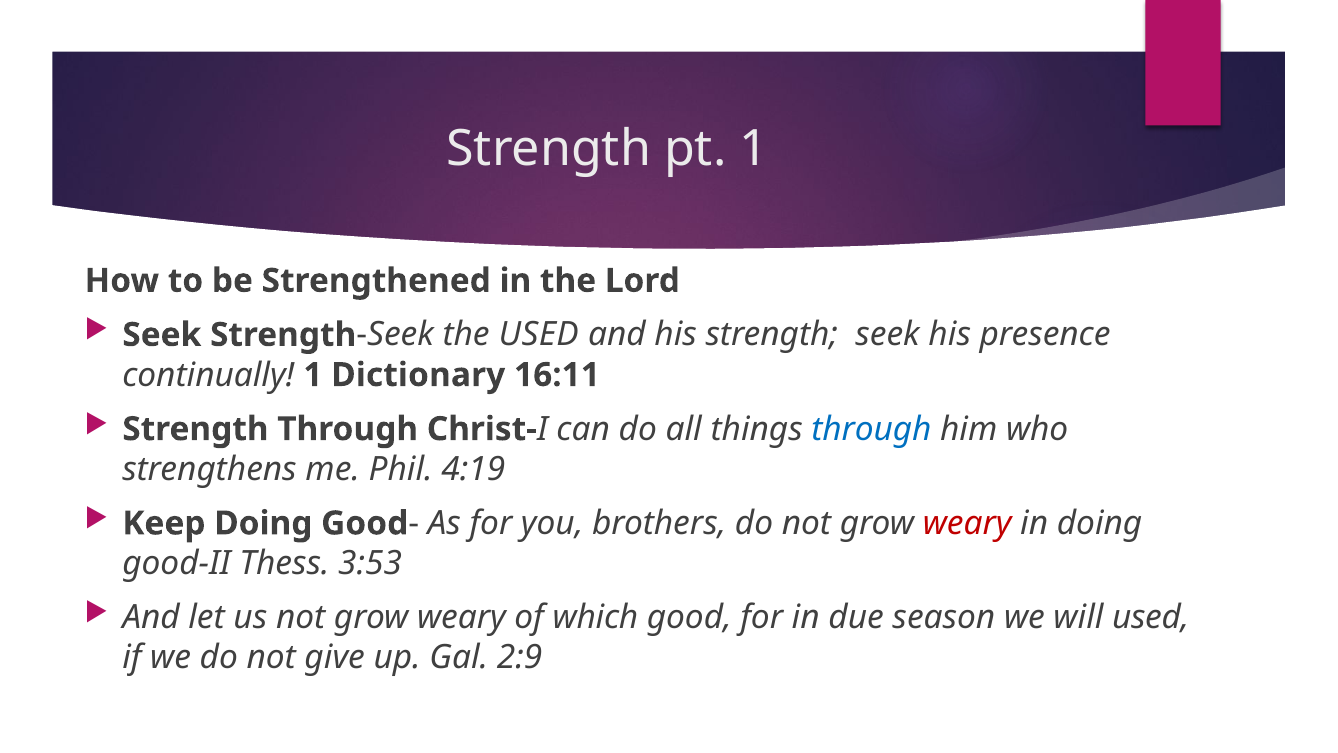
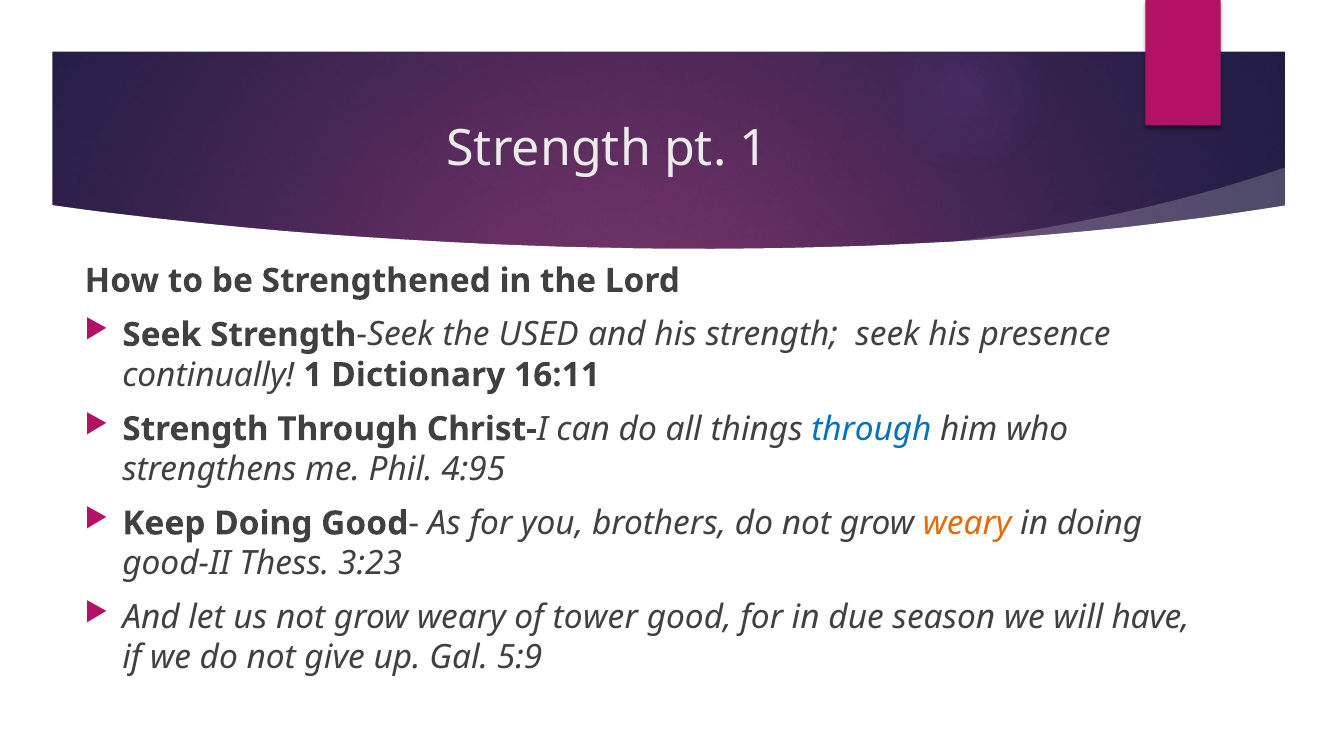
4:19: 4:19 -> 4:95
weary at (967, 523) colour: red -> orange
3:53: 3:53 -> 3:23
which: which -> tower
will used: used -> have
2:9: 2:9 -> 5:9
